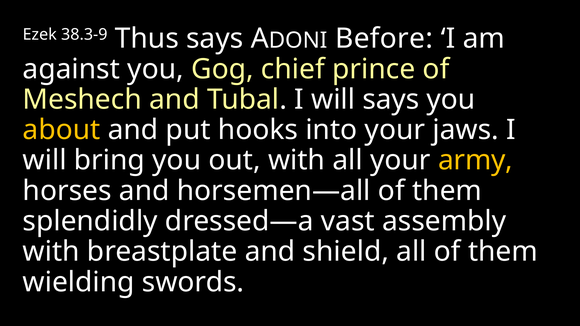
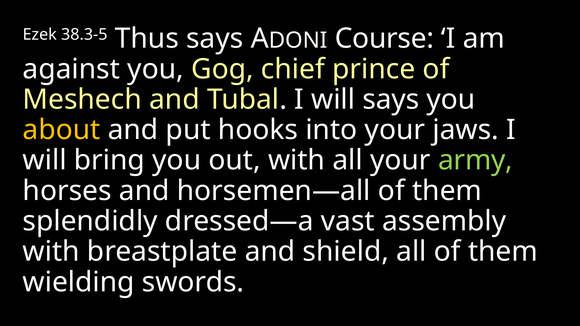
38.3-9: 38.3-9 -> 38.3-5
Before: Before -> Course
army colour: yellow -> light green
